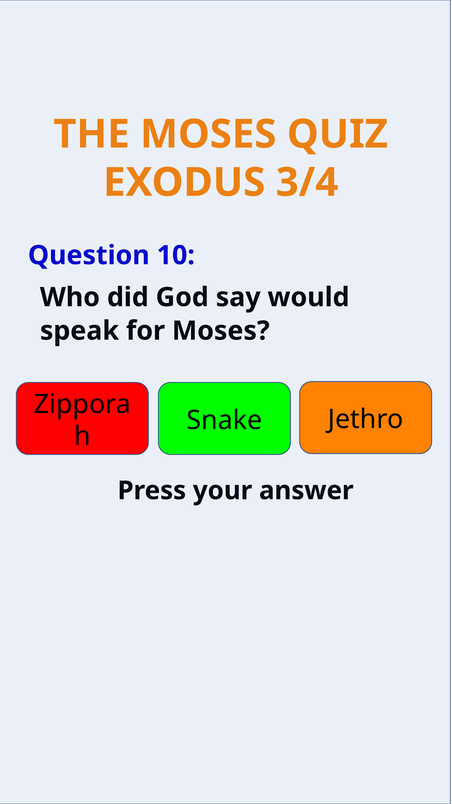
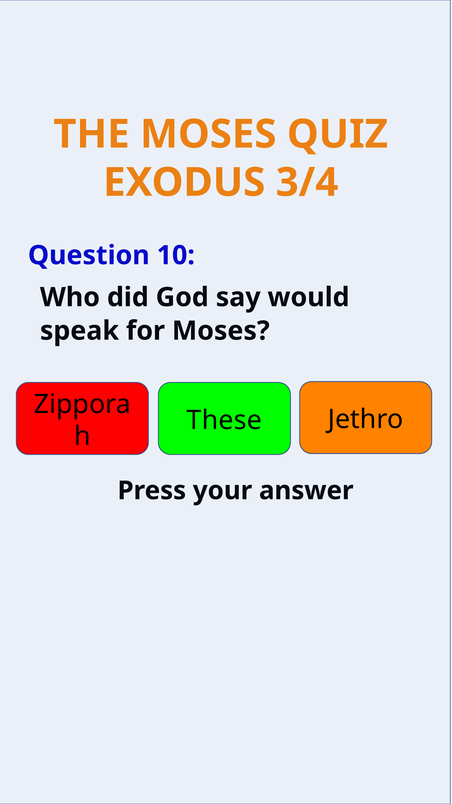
Snake: Snake -> These
